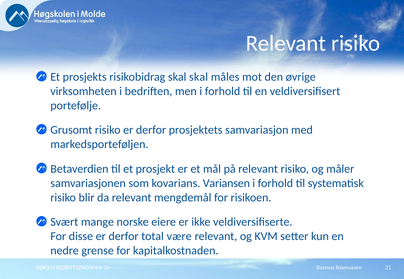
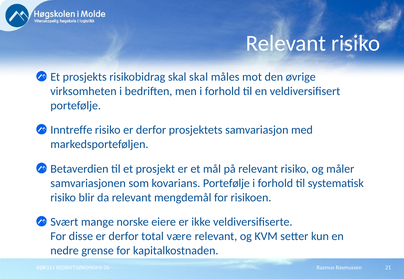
Grusomt: Grusomt -> Inntreffe
kovarians Variansen: Variansen -> Portefølje
